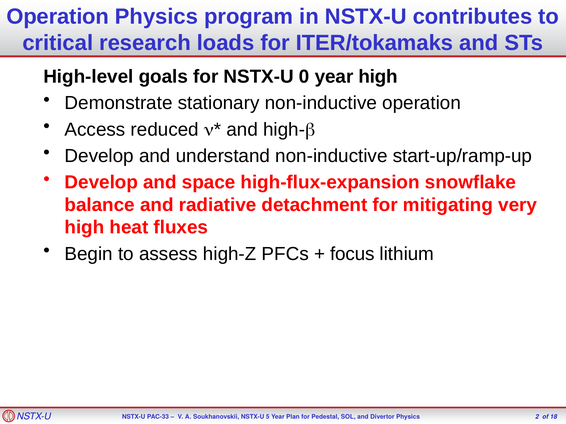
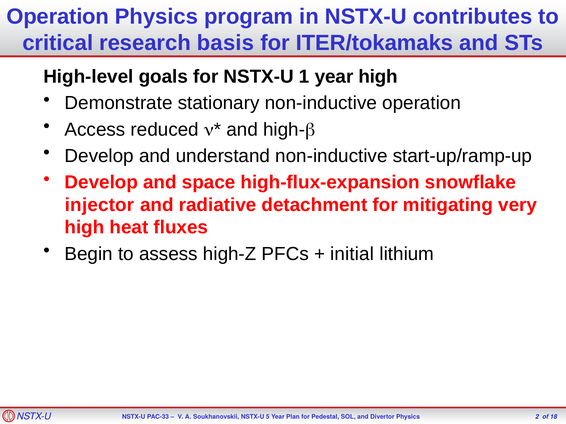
loads: loads -> basis
0: 0 -> 1
balance: balance -> injector
focus: focus -> initial
